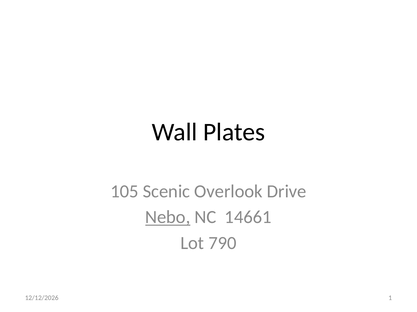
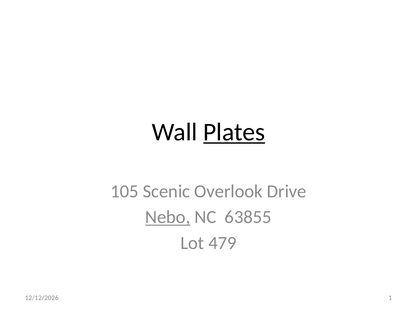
Plates underline: none -> present
14661: 14661 -> 63855
790: 790 -> 479
